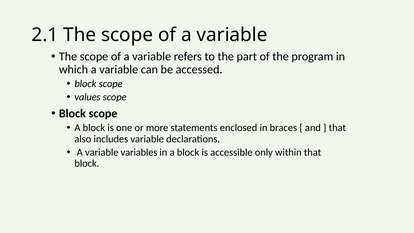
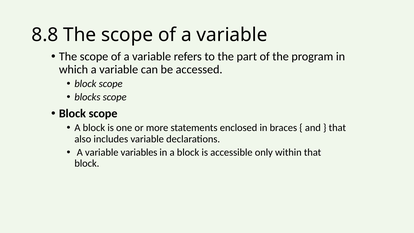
2.1: 2.1 -> 8.8
values: values -> blocks
